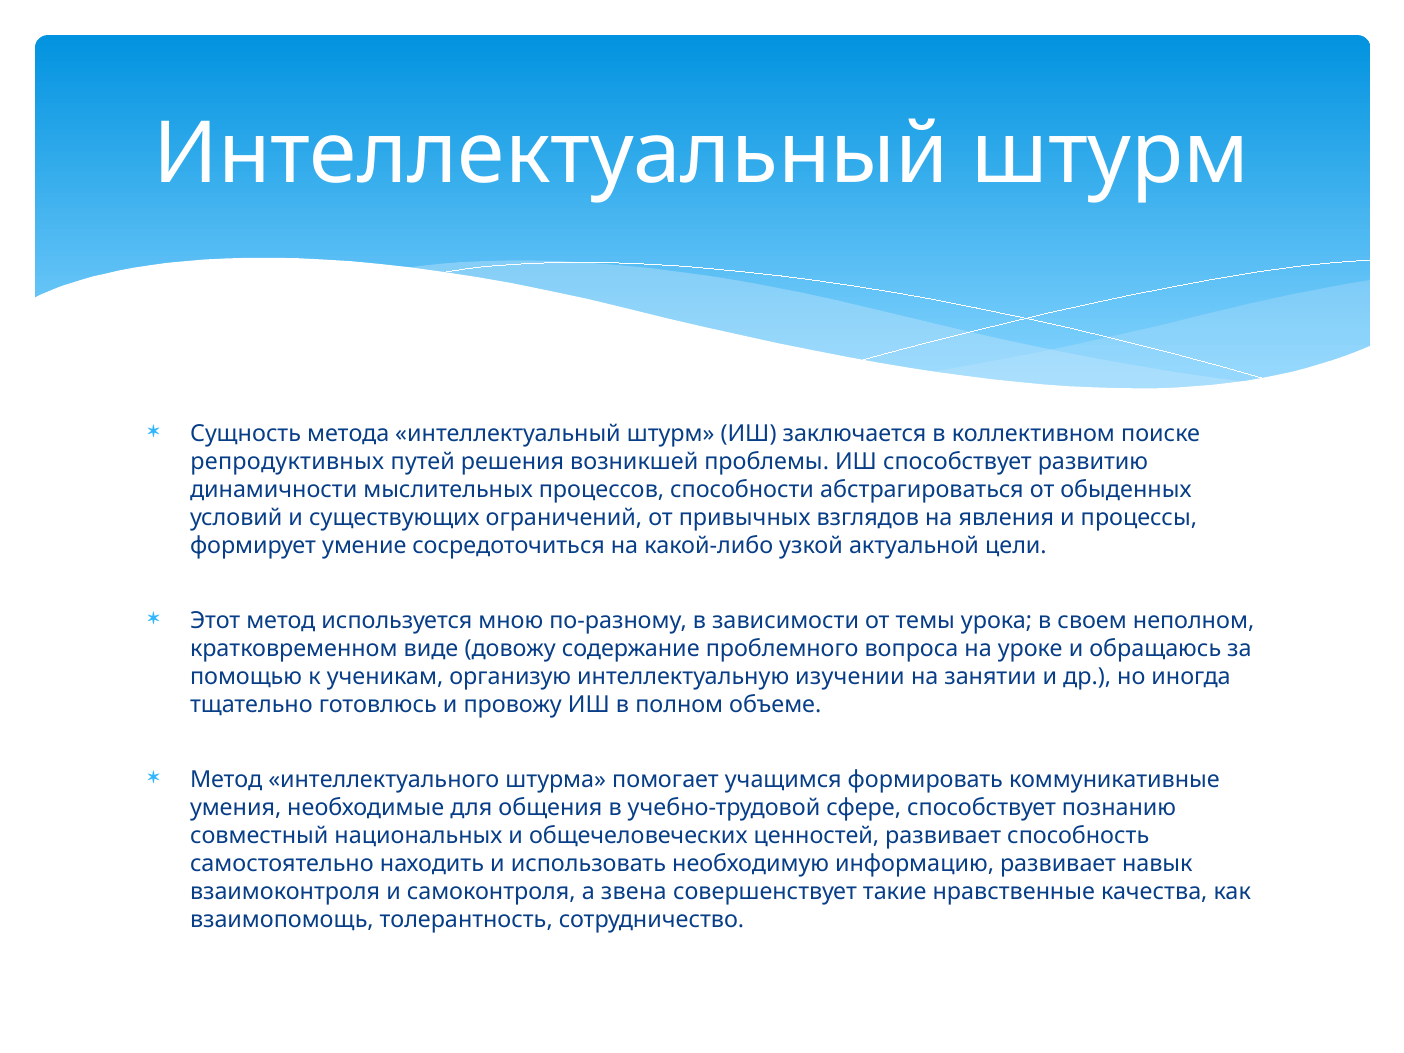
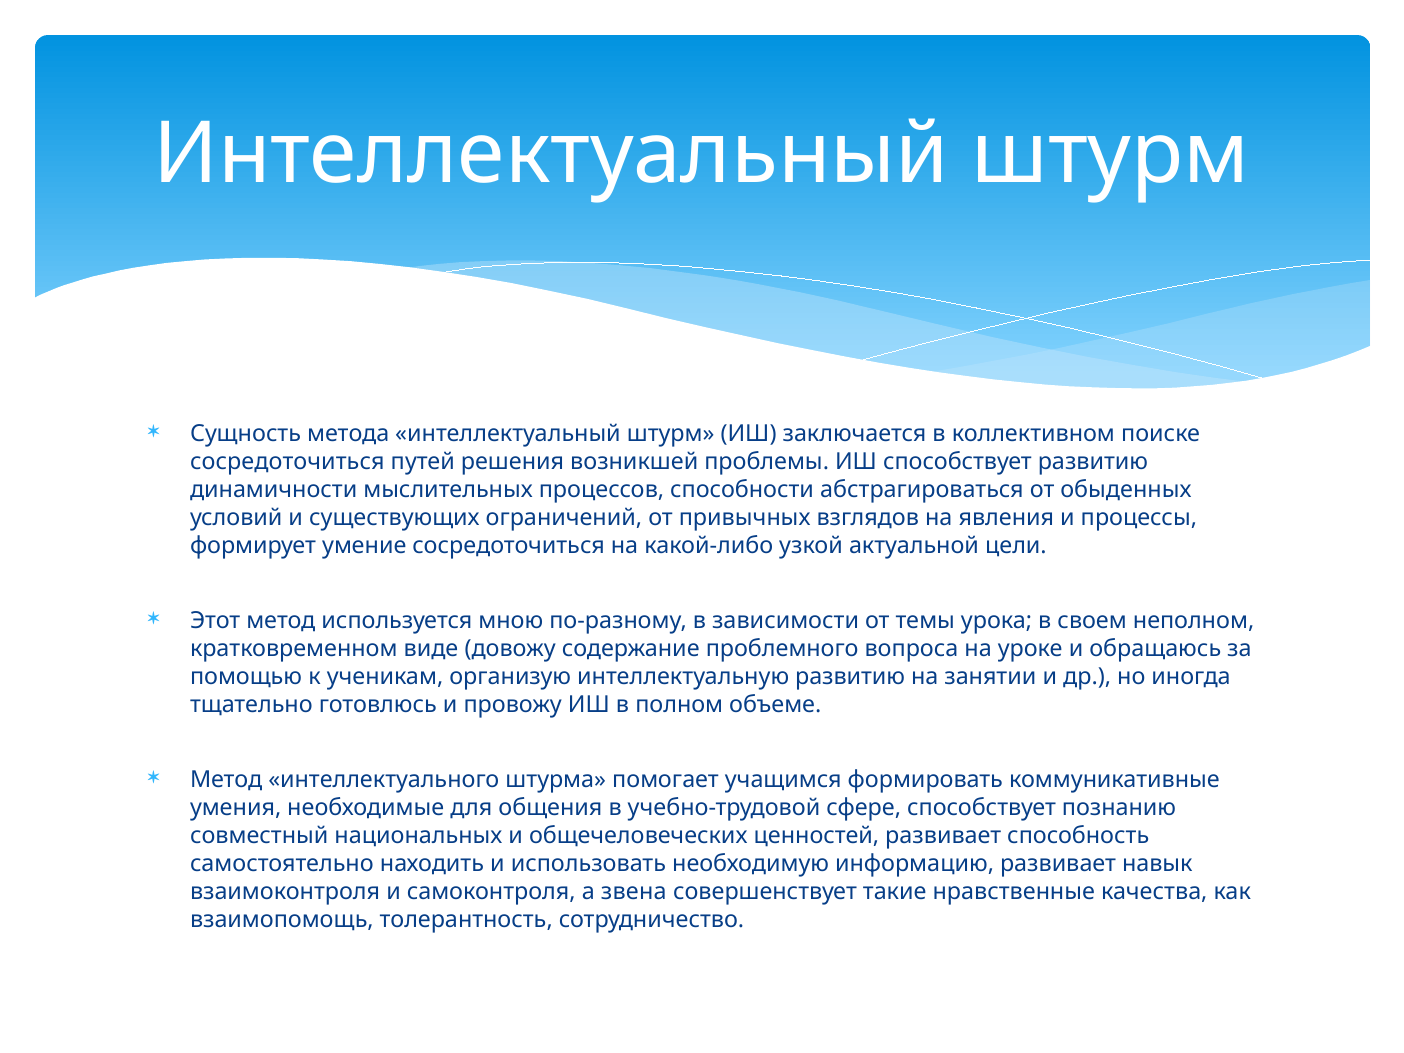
репродуктивных at (287, 462): репродуктивных -> сосредоточиться
интеллектуальную изучении: изучении -> развитию
